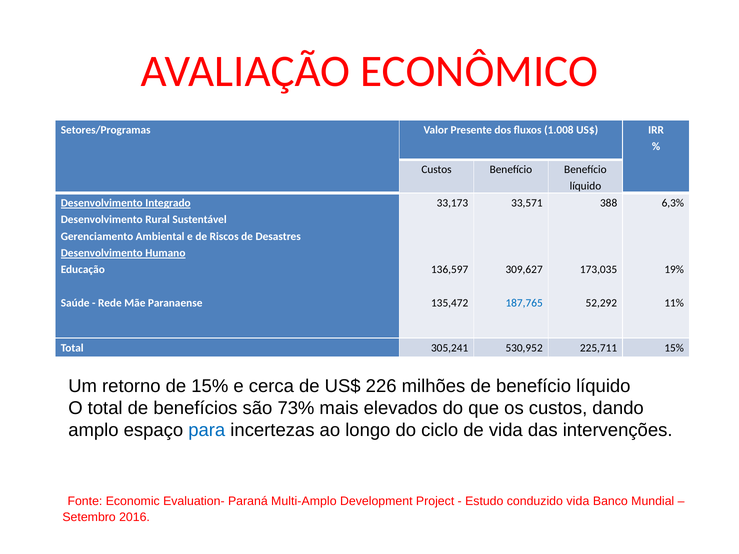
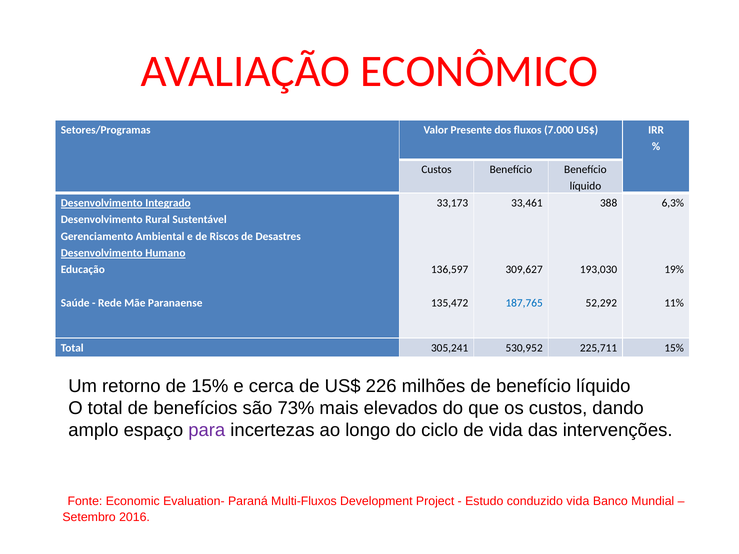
1.008: 1.008 -> 7.000
33,571: 33,571 -> 33,461
173,035: 173,035 -> 193,030
para colour: blue -> purple
Multi-Amplo: Multi-Amplo -> Multi-Fluxos
